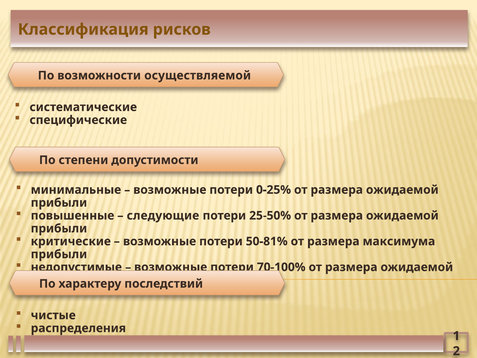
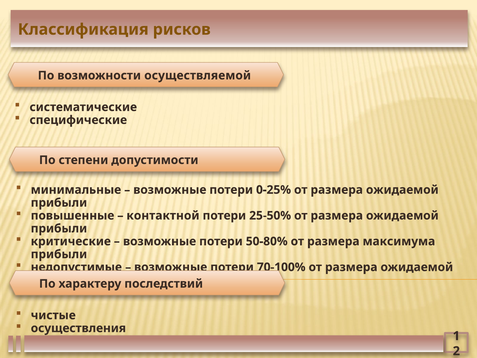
следующие: следующие -> контактной
50-81%: 50-81% -> 50-80%
распределения: распределения -> осуществления
